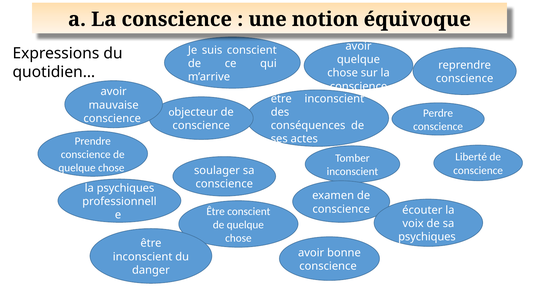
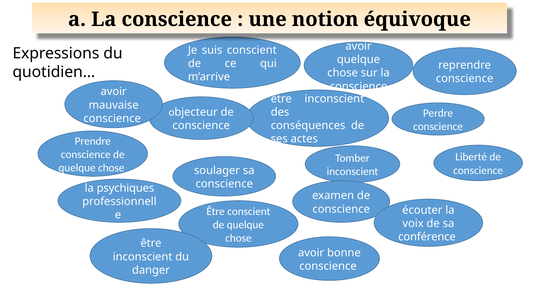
psychiques at (427, 237): psychiques -> conférence
